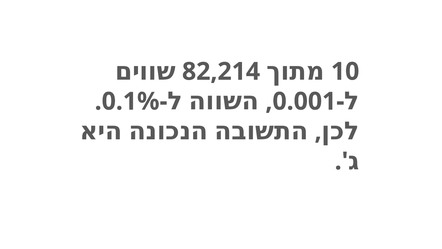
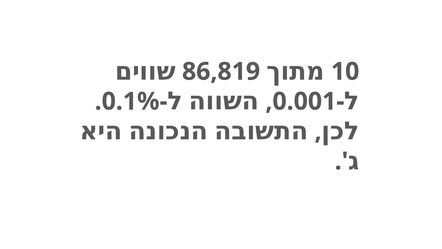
82,214: 82,214 -> 86,819
